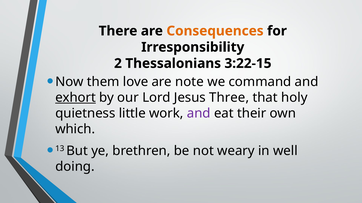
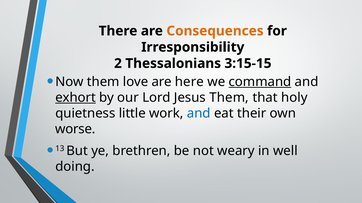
3:22-15: 3:22-15 -> 3:15-15
note: note -> here
command underline: none -> present
Jesus Three: Three -> Them
and at (199, 114) colour: purple -> blue
which: which -> worse
